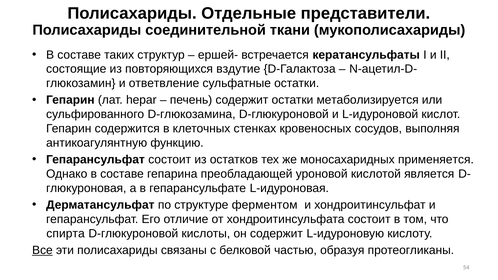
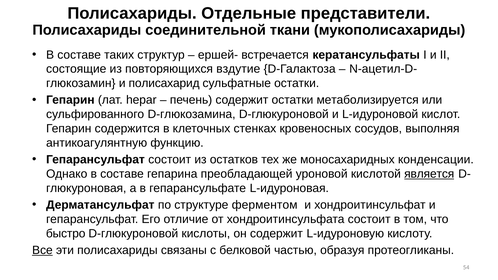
ответвление: ответвление -> полисахарид
применяется: применяется -> конденсации
является underline: none -> present
спирта: спирта -> быстро
